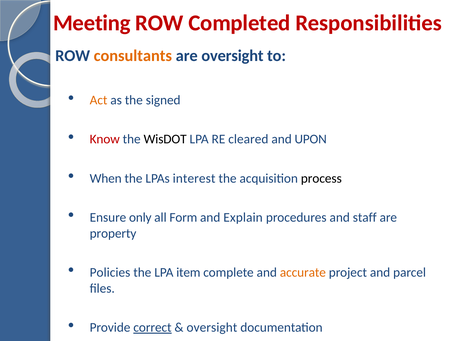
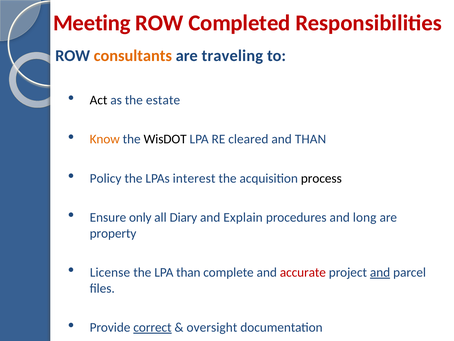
are oversight: oversight -> traveling
Act colour: orange -> black
signed: signed -> estate
Know colour: red -> orange
and UPON: UPON -> THAN
When: When -> Policy
Form: Form -> Diary
staff: staff -> long
Policies: Policies -> License
LPA item: item -> than
accurate colour: orange -> red
and at (380, 272) underline: none -> present
